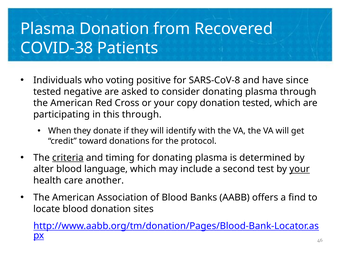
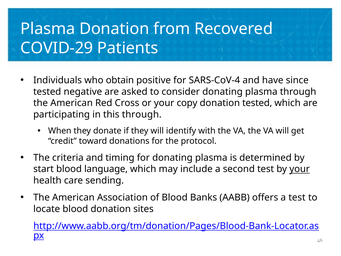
COVID-38: COVID-38 -> COVID-29
voting: voting -> obtain
SARS-CoV-8: SARS-CoV-8 -> SARS-CoV-4
criteria underline: present -> none
alter: alter -> start
another: another -> sending
a find: find -> test
